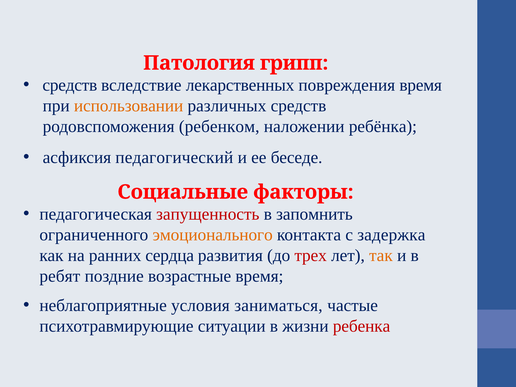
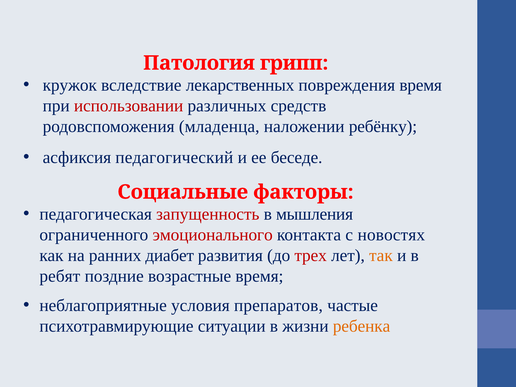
средств at (70, 85): средств -> кружок
использовании colour: orange -> red
ребенком: ребенком -> младенца
ребёнка: ребёнка -> ребёнку
запомнить: запомнить -> мышления
эмоционального colour: orange -> red
задержка: задержка -> новостях
сердца: сердца -> диабет
заниматься: заниматься -> препаратов
ребенка colour: red -> orange
